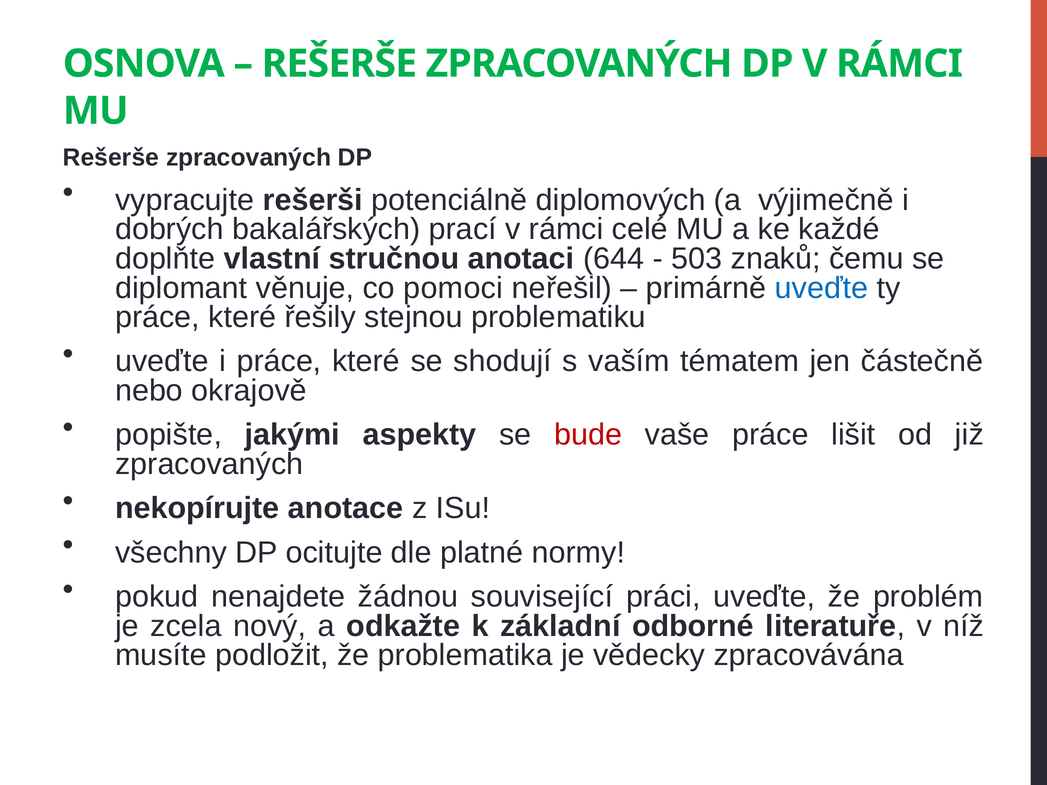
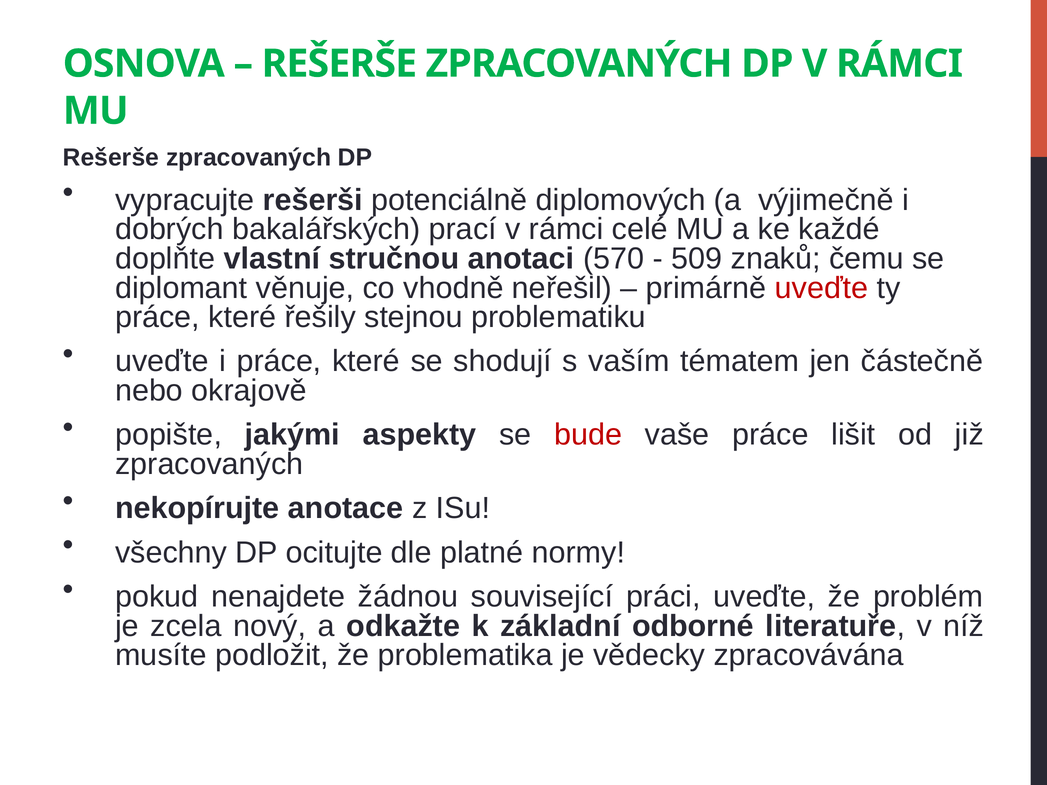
644: 644 -> 570
503: 503 -> 509
pomoci: pomoci -> vhodně
uveďte at (822, 288) colour: blue -> red
